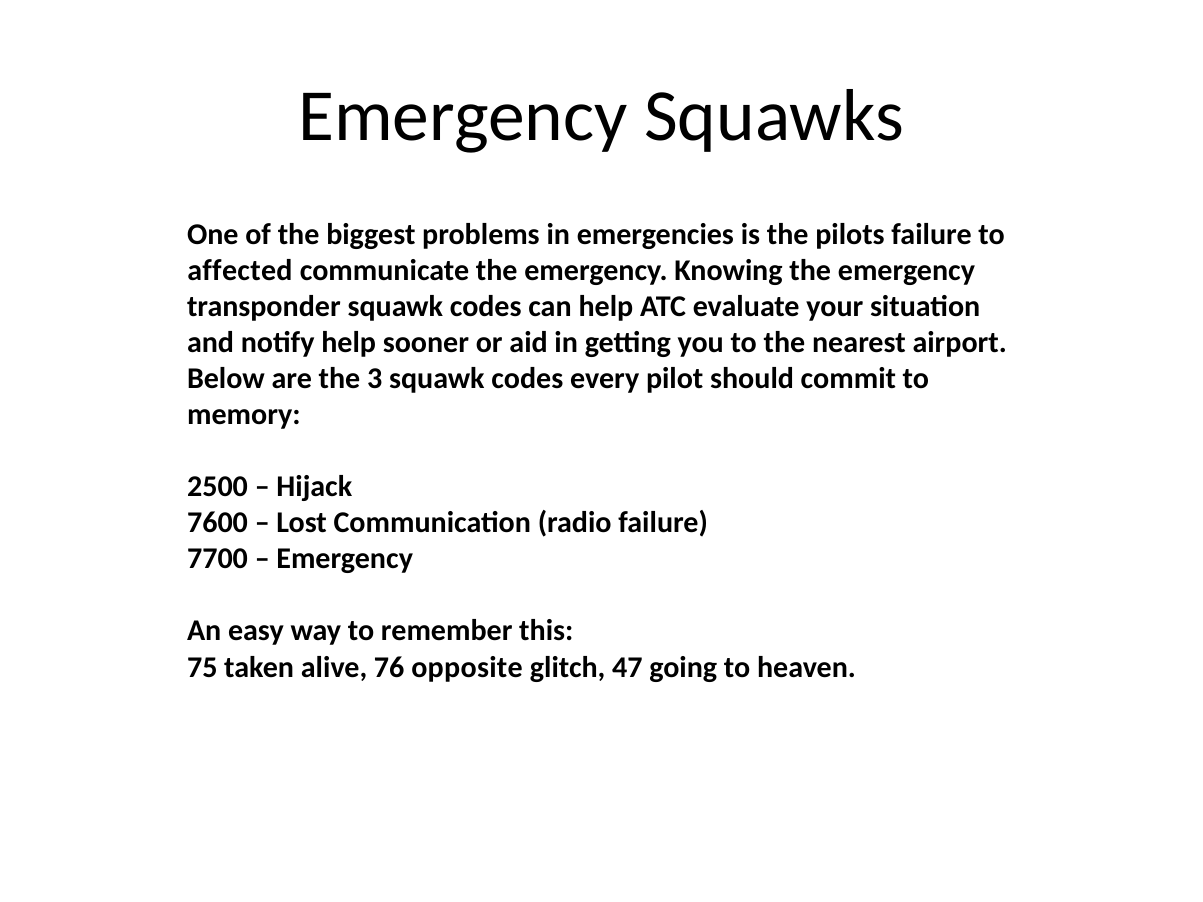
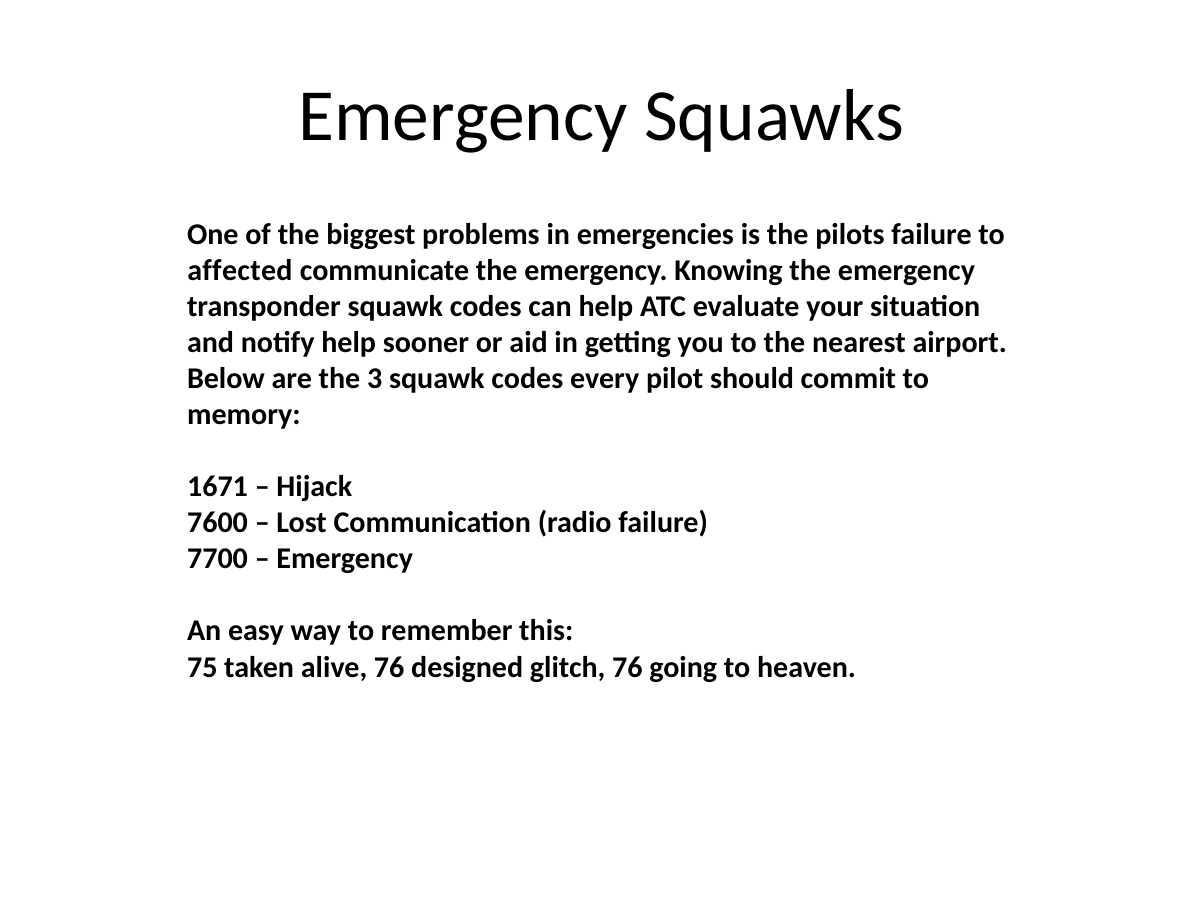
2500: 2500 -> 1671
opposite: opposite -> designed
glitch 47: 47 -> 76
